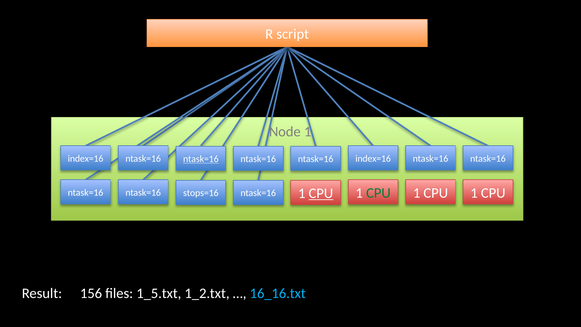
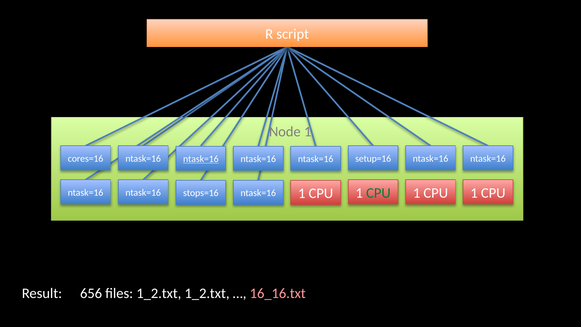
index=16 at (86, 159): index=16 -> cores=16
ntask=16 index=16: index=16 -> setup=16
CPU at (321, 193) underline: present -> none
156: 156 -> 656
files 1_5.txt: 1_5.txt -> 1_2.txt
16_16.txt colour: light blue -> pink
